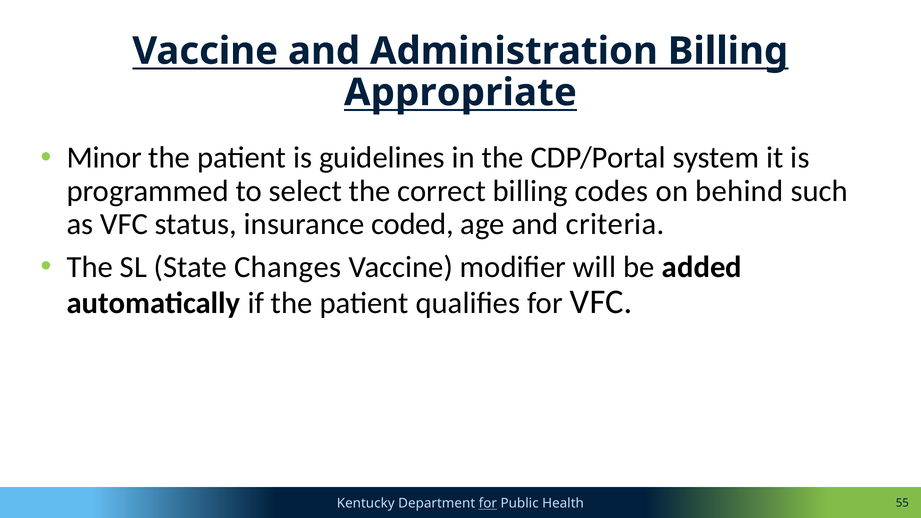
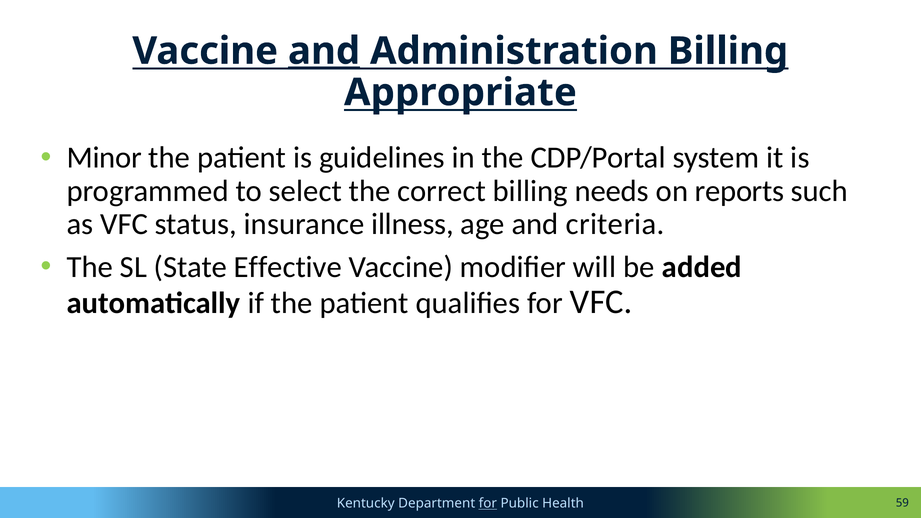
and at (324, 51) underline: none -> present
codes: codes -> needs
behind: behind -> reports
coded: coded -> illness
Changes: Changes -> Effective
55: 55 -> 59
